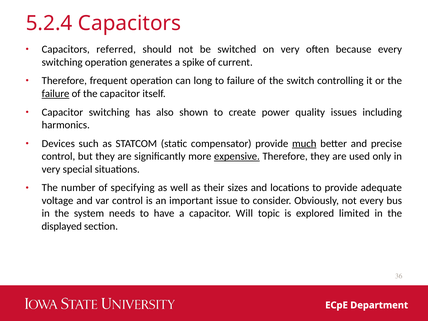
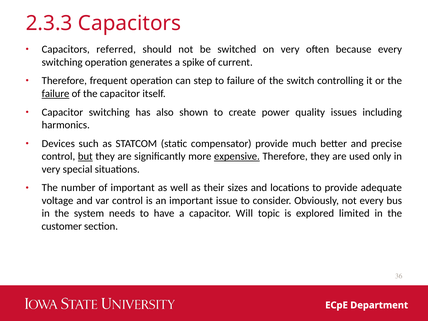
5.2.4: 5.2.4 -> 2.3.3
long: long -> step
much underline: present -> none
but underline: none -> present
of specifying: specifying -> important
displayed: displayed -> customer
